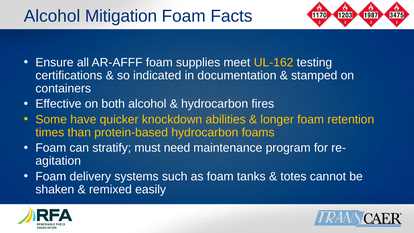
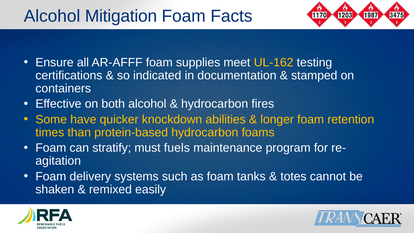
need: need -> fuels
